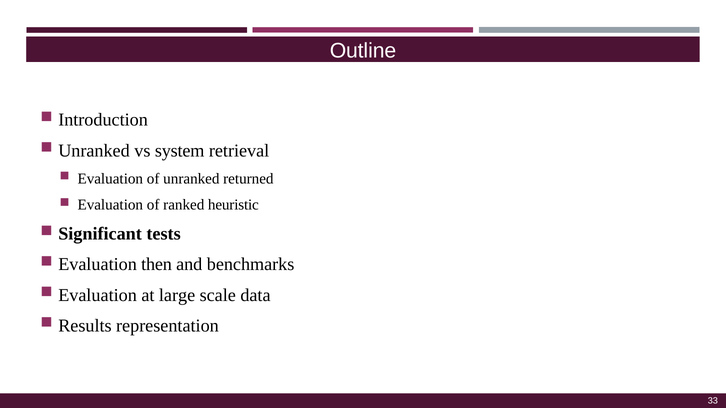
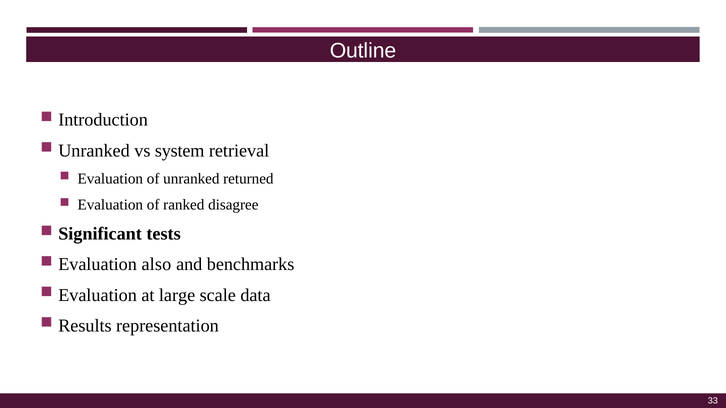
heuristic: heuristic -> disagree
then: then -> also
